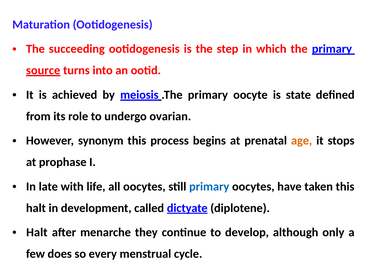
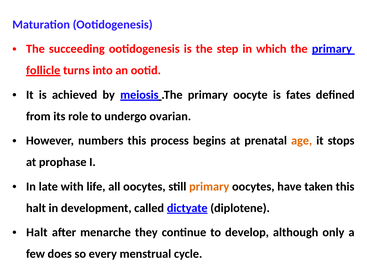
source: source -> follicle
state: state -> fates
synonym: synonym -> numbers
primary at (209, 187) colour: blue -> orange
